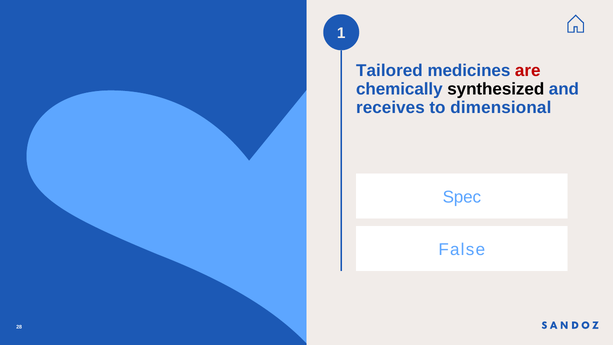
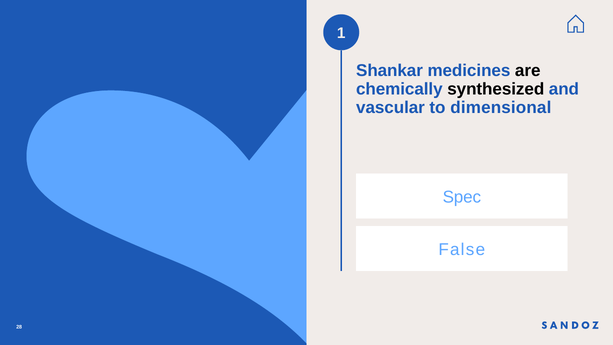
Tailored: Tailored -> Shankar
are colour: red -> black
receives: receives -> vascular
